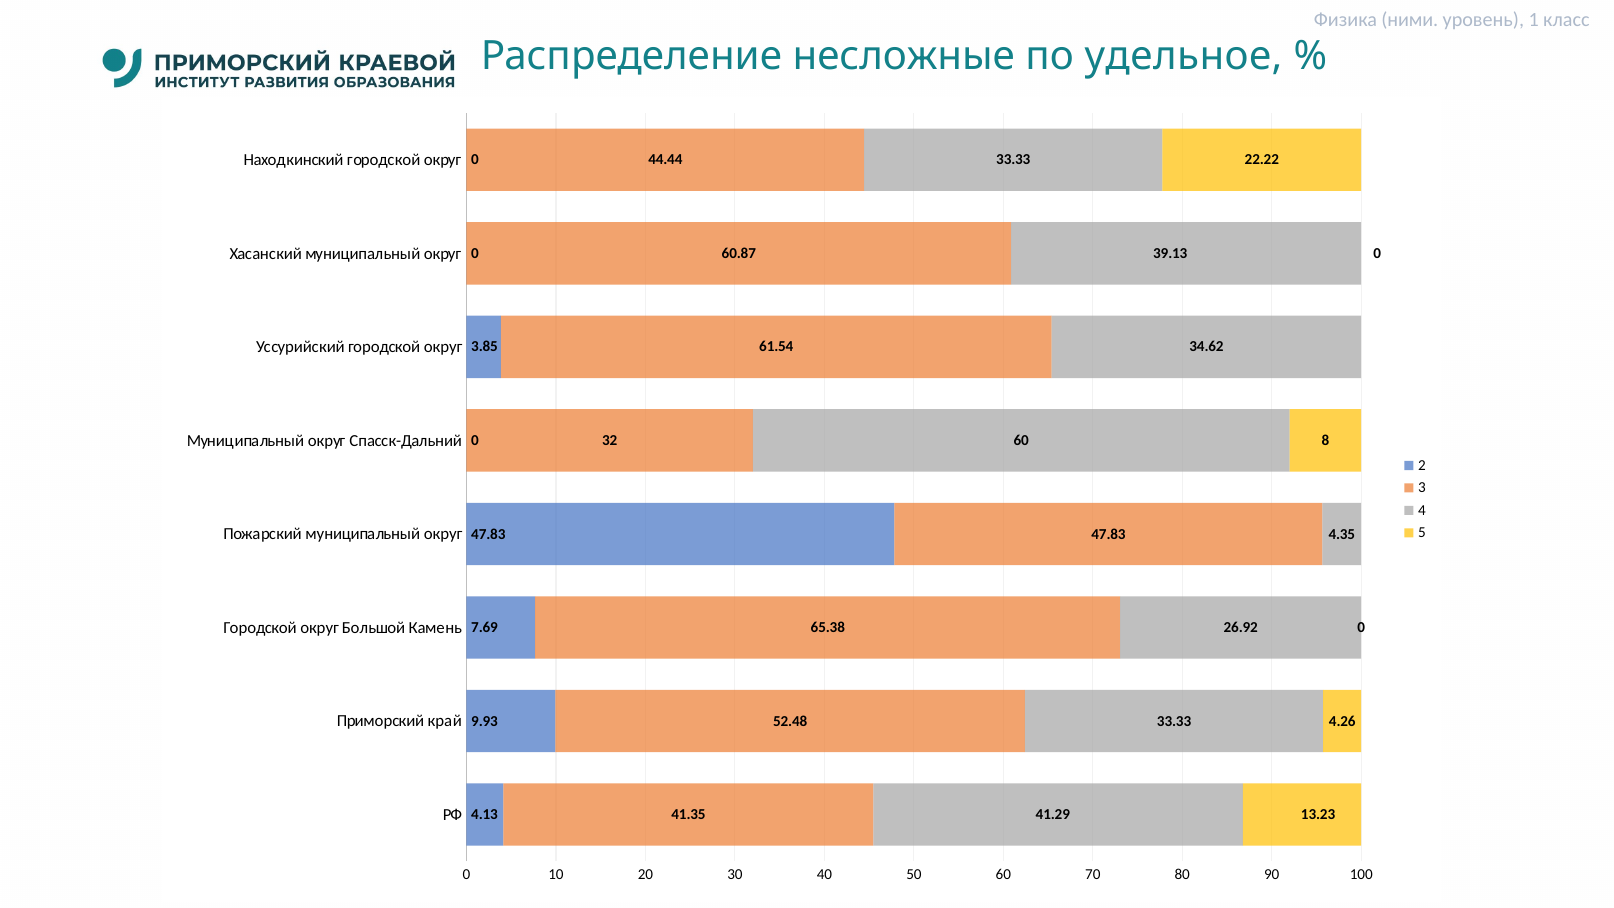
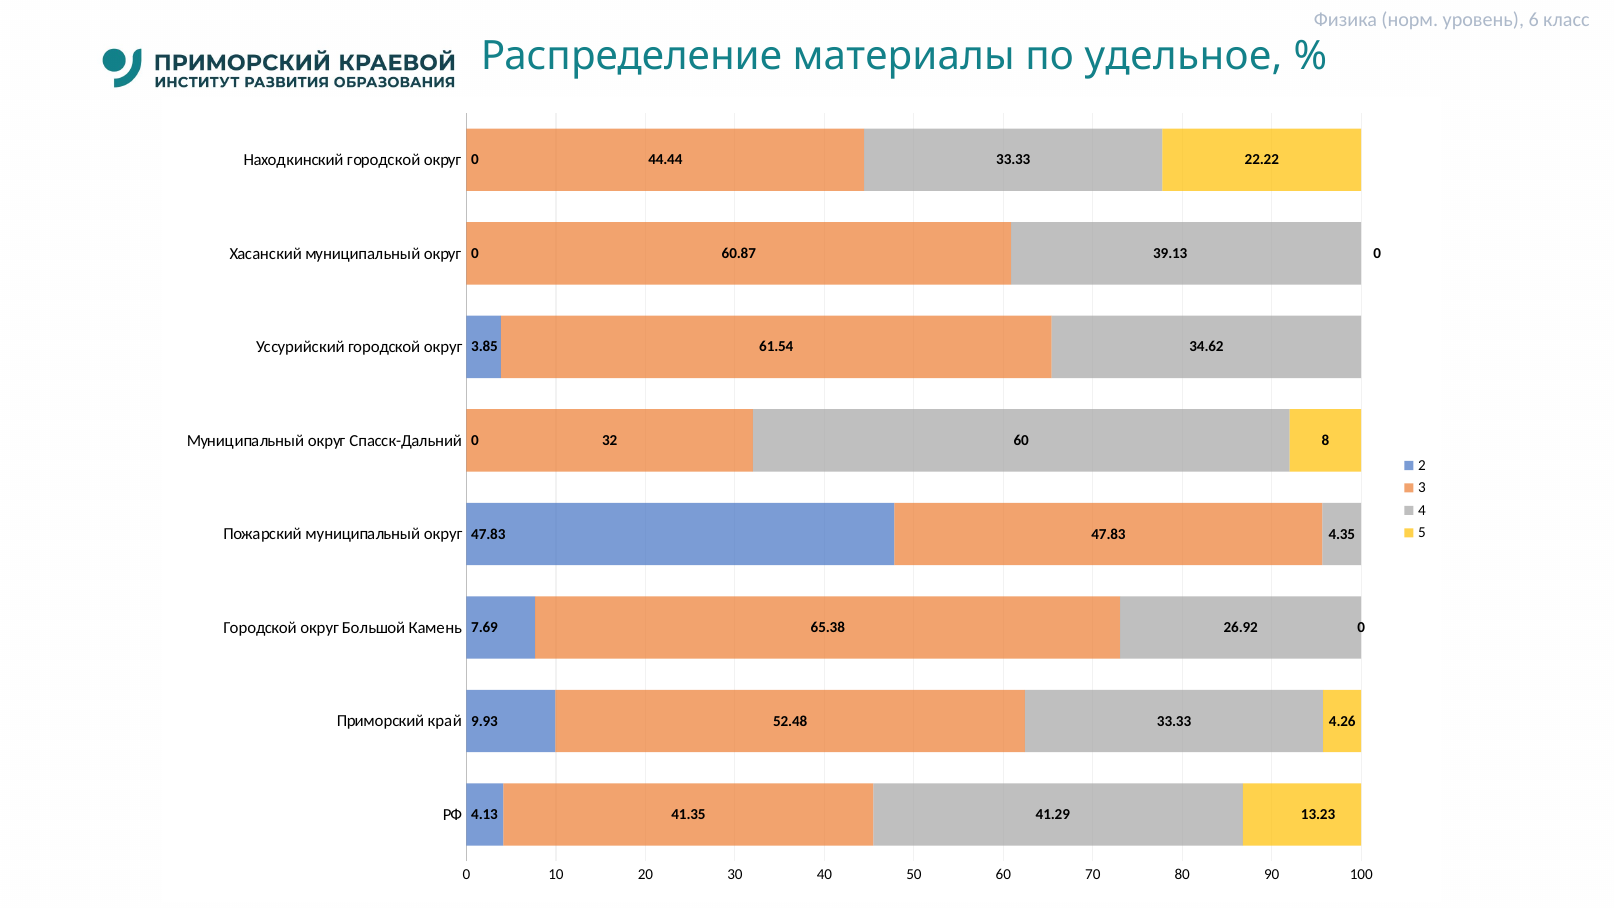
ними: ними -> норм
1: 1 -> 6
несложные: несложные -> материалы
